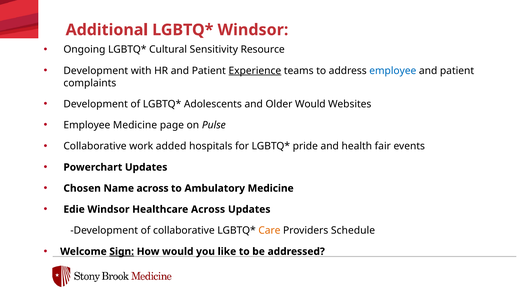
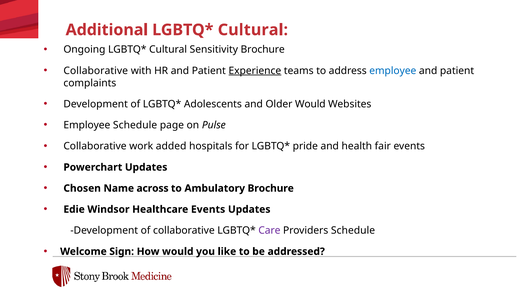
Windsor at (253, 30): Windsor -> Cultural
Sensitivity Resource: Resource -> Brochure
Development at (96, 71): Development -> Collaborative
Employee Medicine: Medicine -> Schedule
Ambulatory Medicine: Medicine -> Brochure
Healthcare Across: Across -> Events
Care colour: orange -> purple
Sign underline: present -> none
